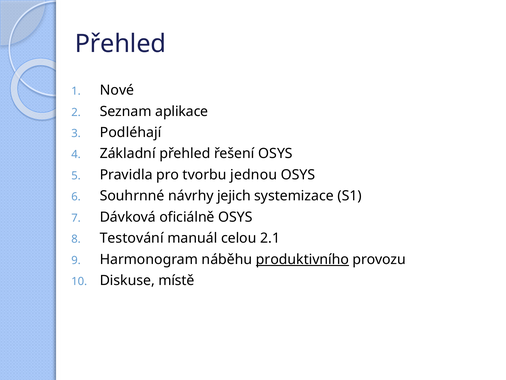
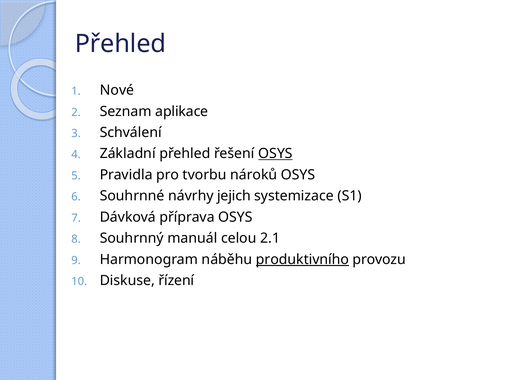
Podléhají: Podléhají -> Schválení
OSYS at (276, 153) underline: none -> present
jednou: jednou -> nároků
oficiálně: oficiálně -> příprava
Testování: Testování -> Souhrnný
místě: místě -> řízení
